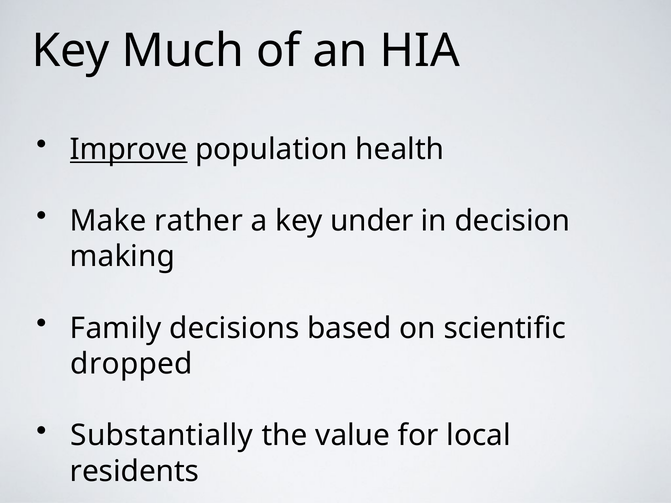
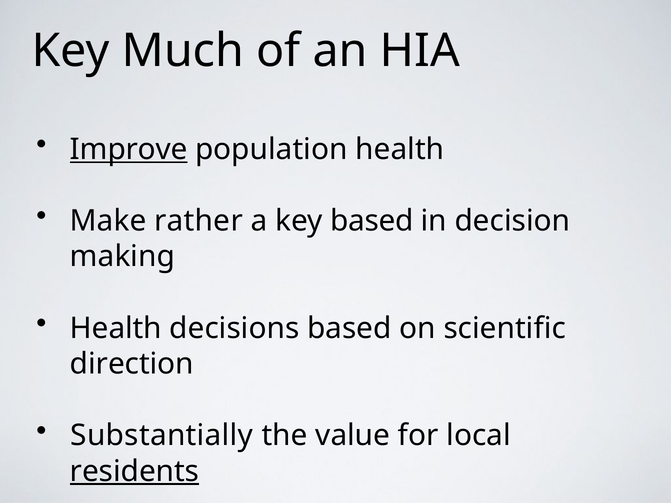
key under: under -> based
Family at (116, 328): Family -> Health
dropped: dropped -> direction
residents underline: none -> present
